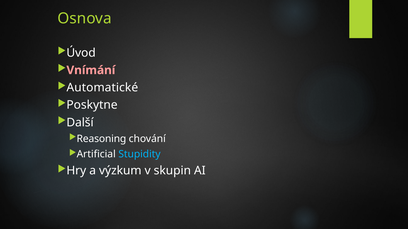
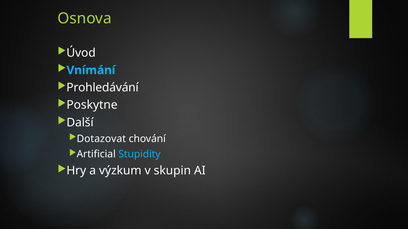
Vnímání colour: pink -> light blue
Automatické: Automatické -> Prohledávání
Reasoning: Reasoning -> Dotazovat
